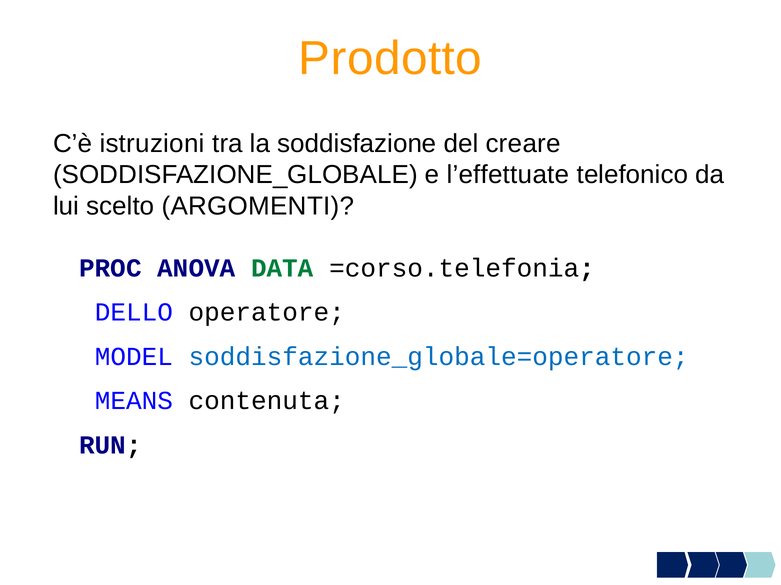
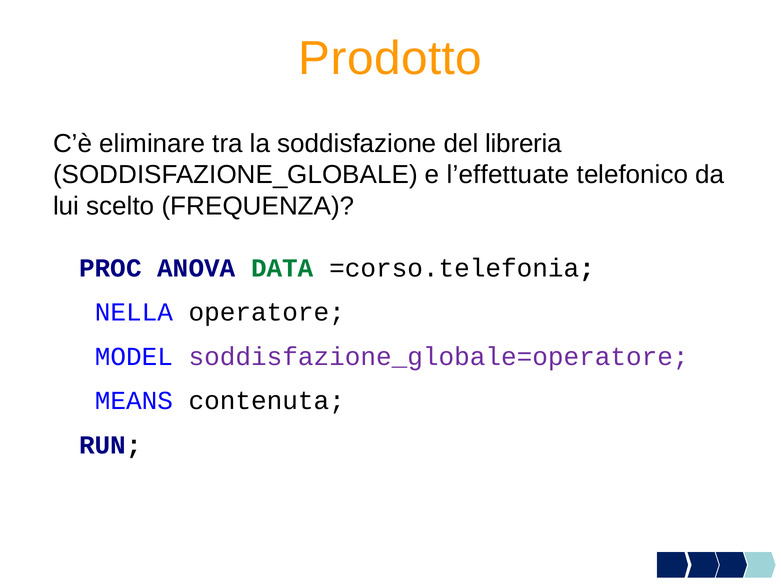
istruzioni: istruzioni -> eliminare
creare: creare -> libreria
ARGOMENTI: ARGOMENTI -> FREQUENZA
DELLO: DELLO -> NELLA
soddisfazione_globale=operatore colour: blue -> purple
